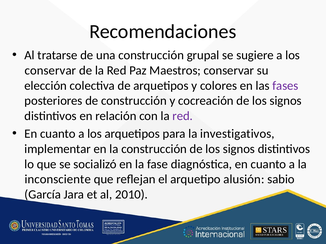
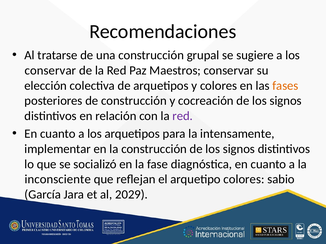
fases colour: purple -> orange
investigativos: investigativos -> intensamente
arquetipo alusión: alusión -> colores
2010: 2010 -> 2029
